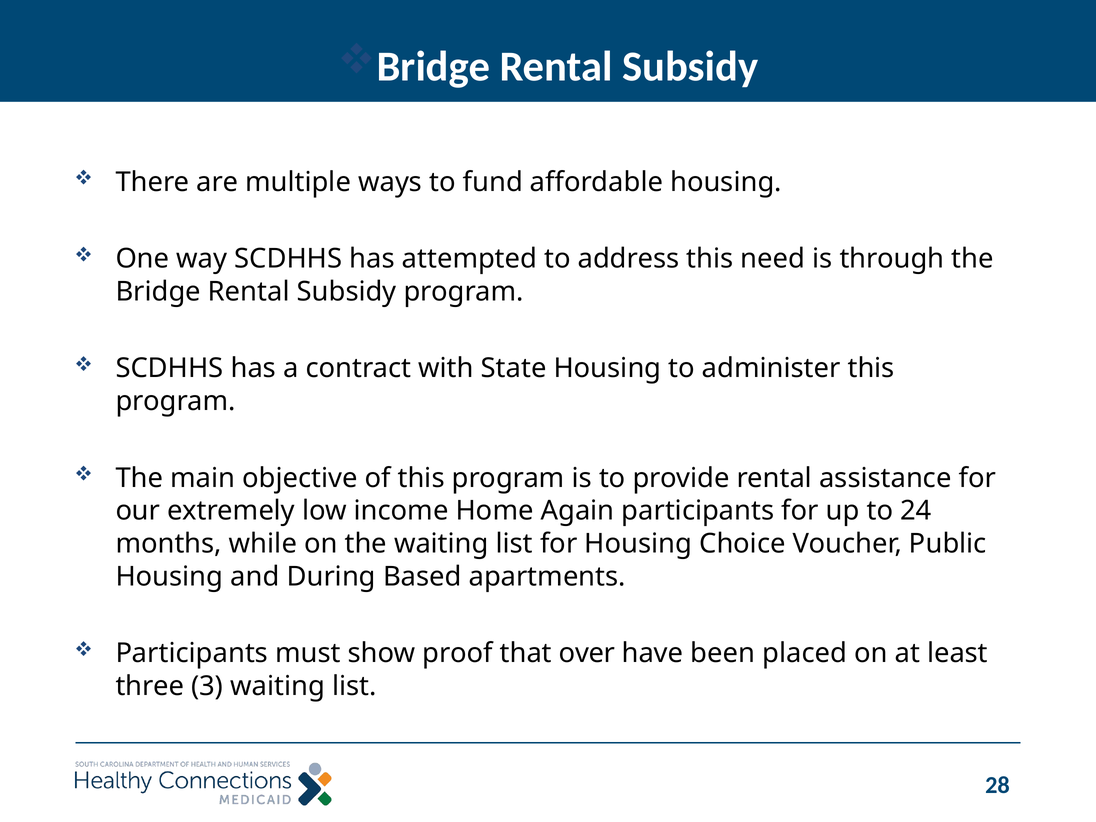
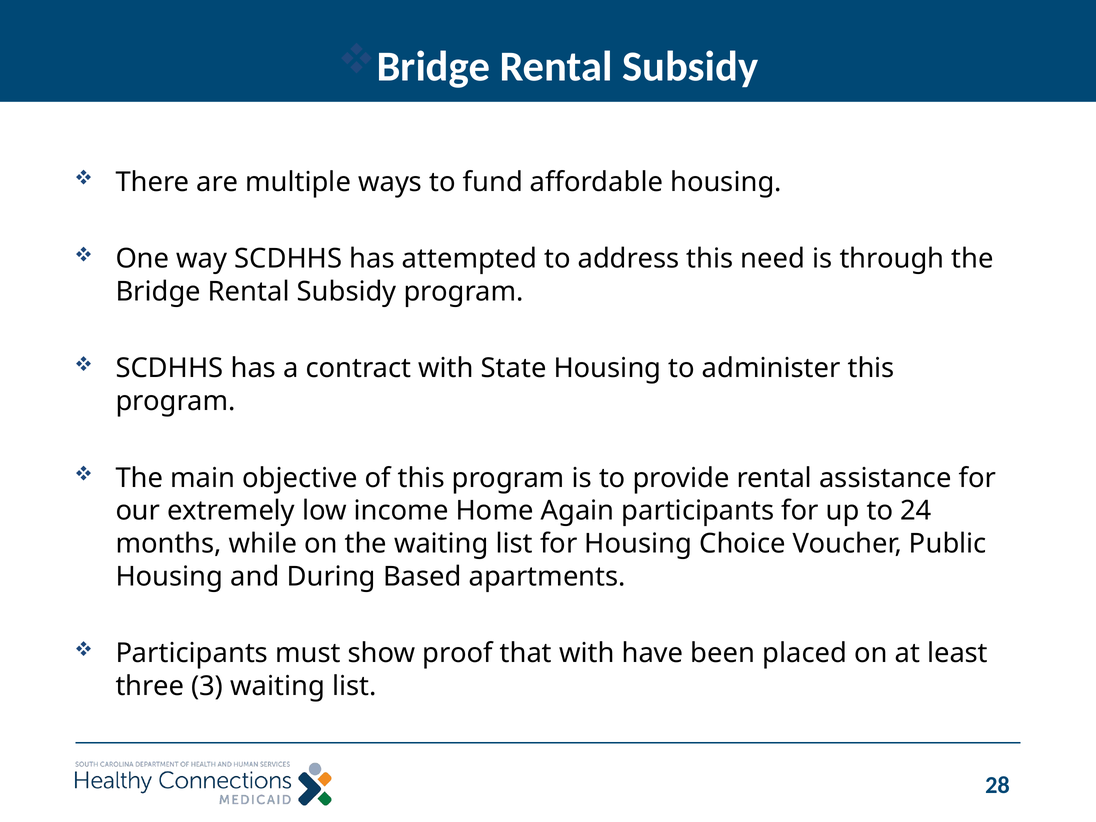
that over: over -> with
